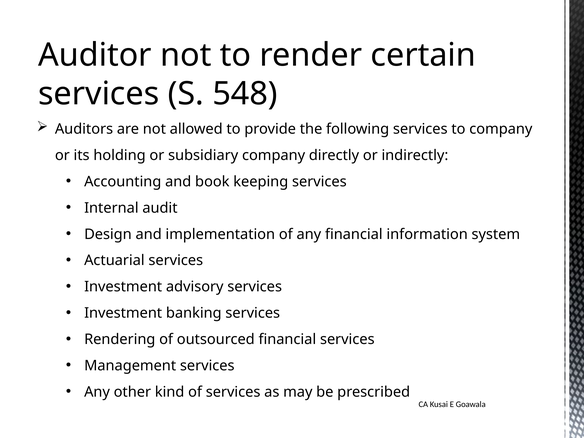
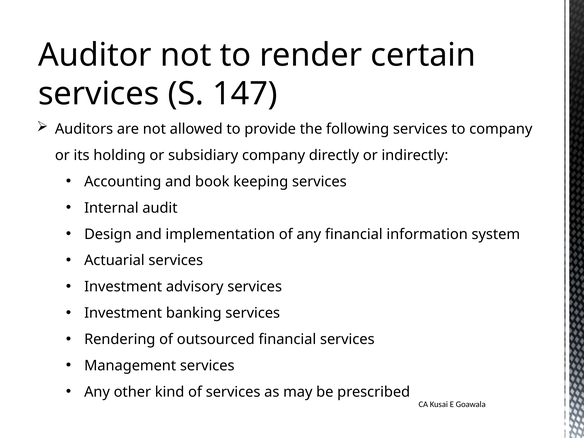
548: 548 -> 147
